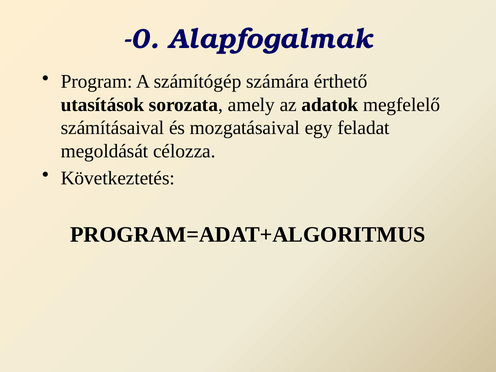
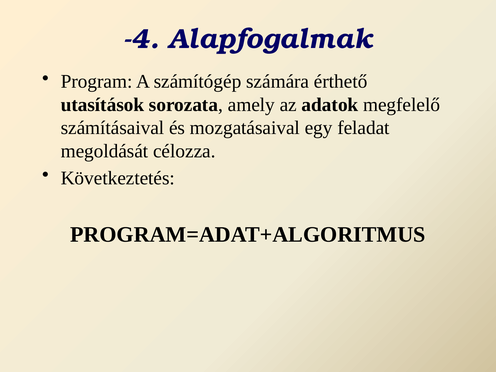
-0: -0 -> -4
